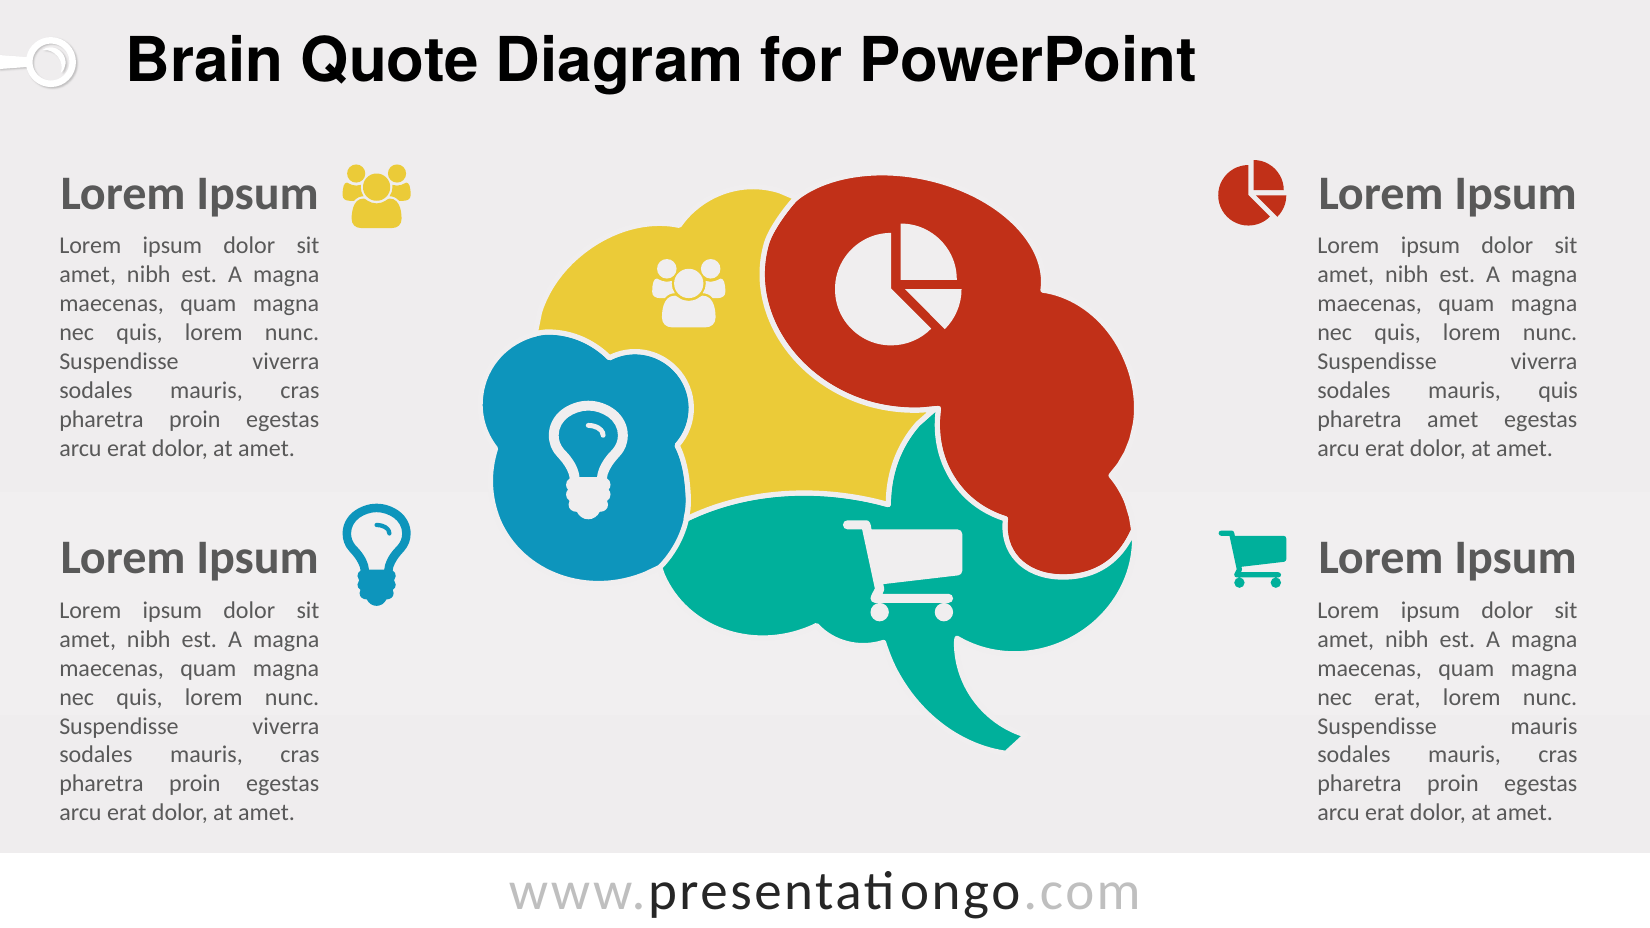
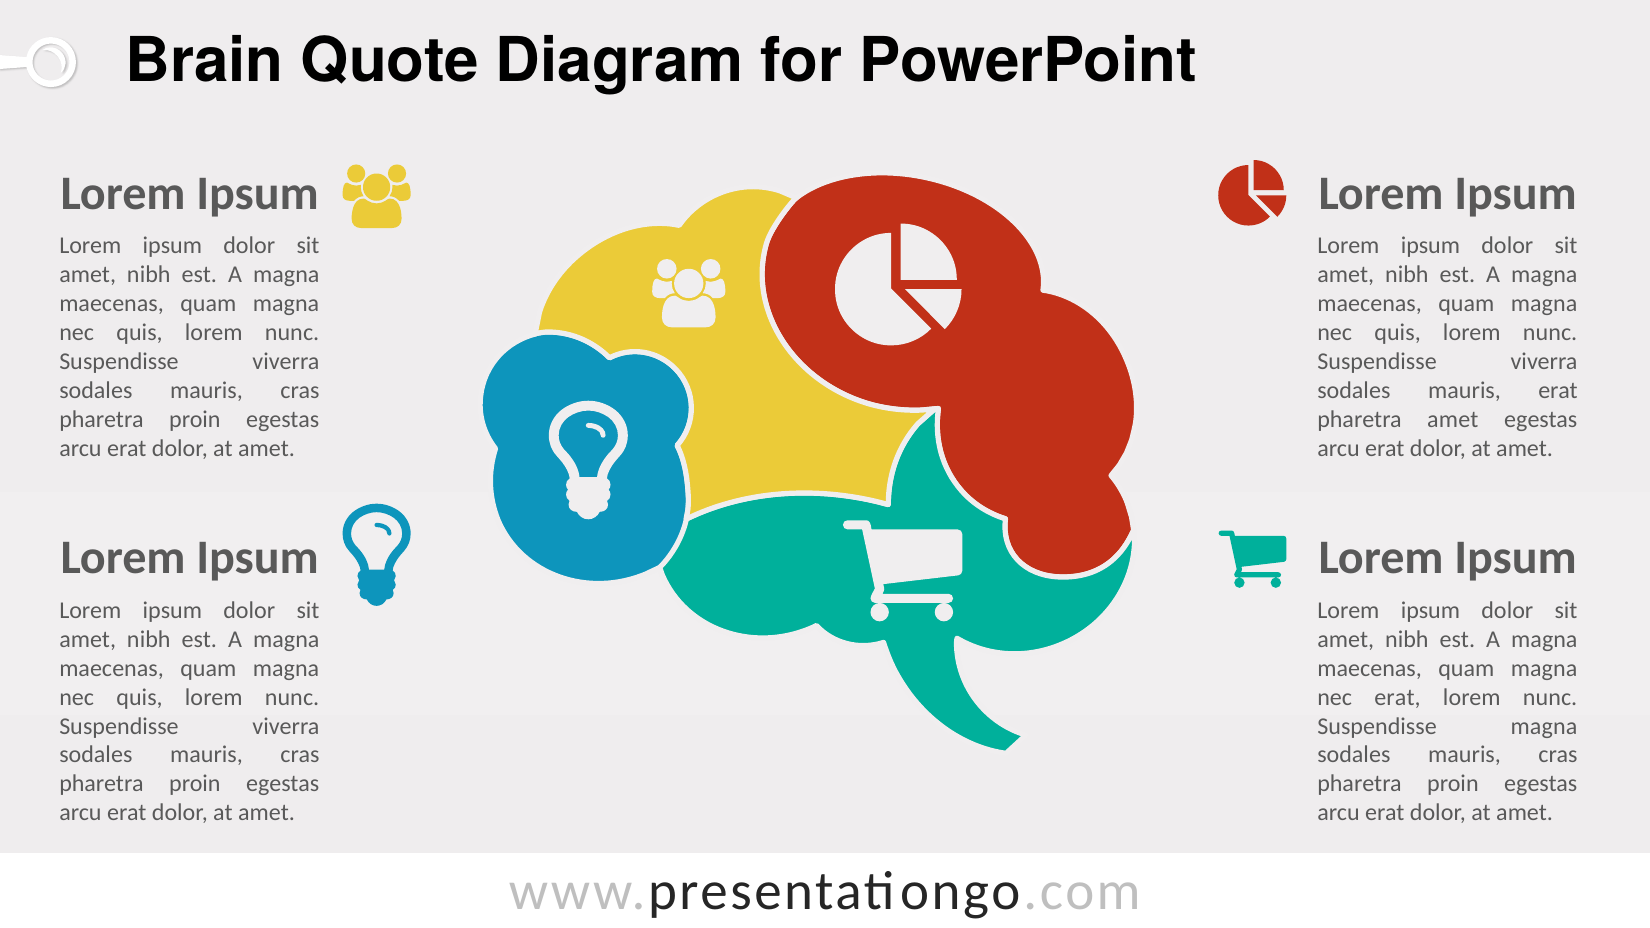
mauris quis: quis -> erat
Suspendisse mauris: mauris -> magna
